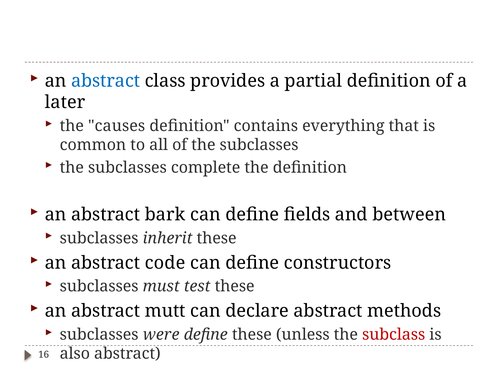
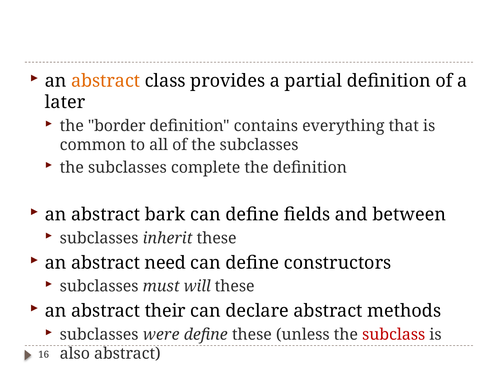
abstract at (106, 81) colour: blue -> orange
causes: causes -> border
code: code -> need
test: test -> will
mutt: mutt -> their
